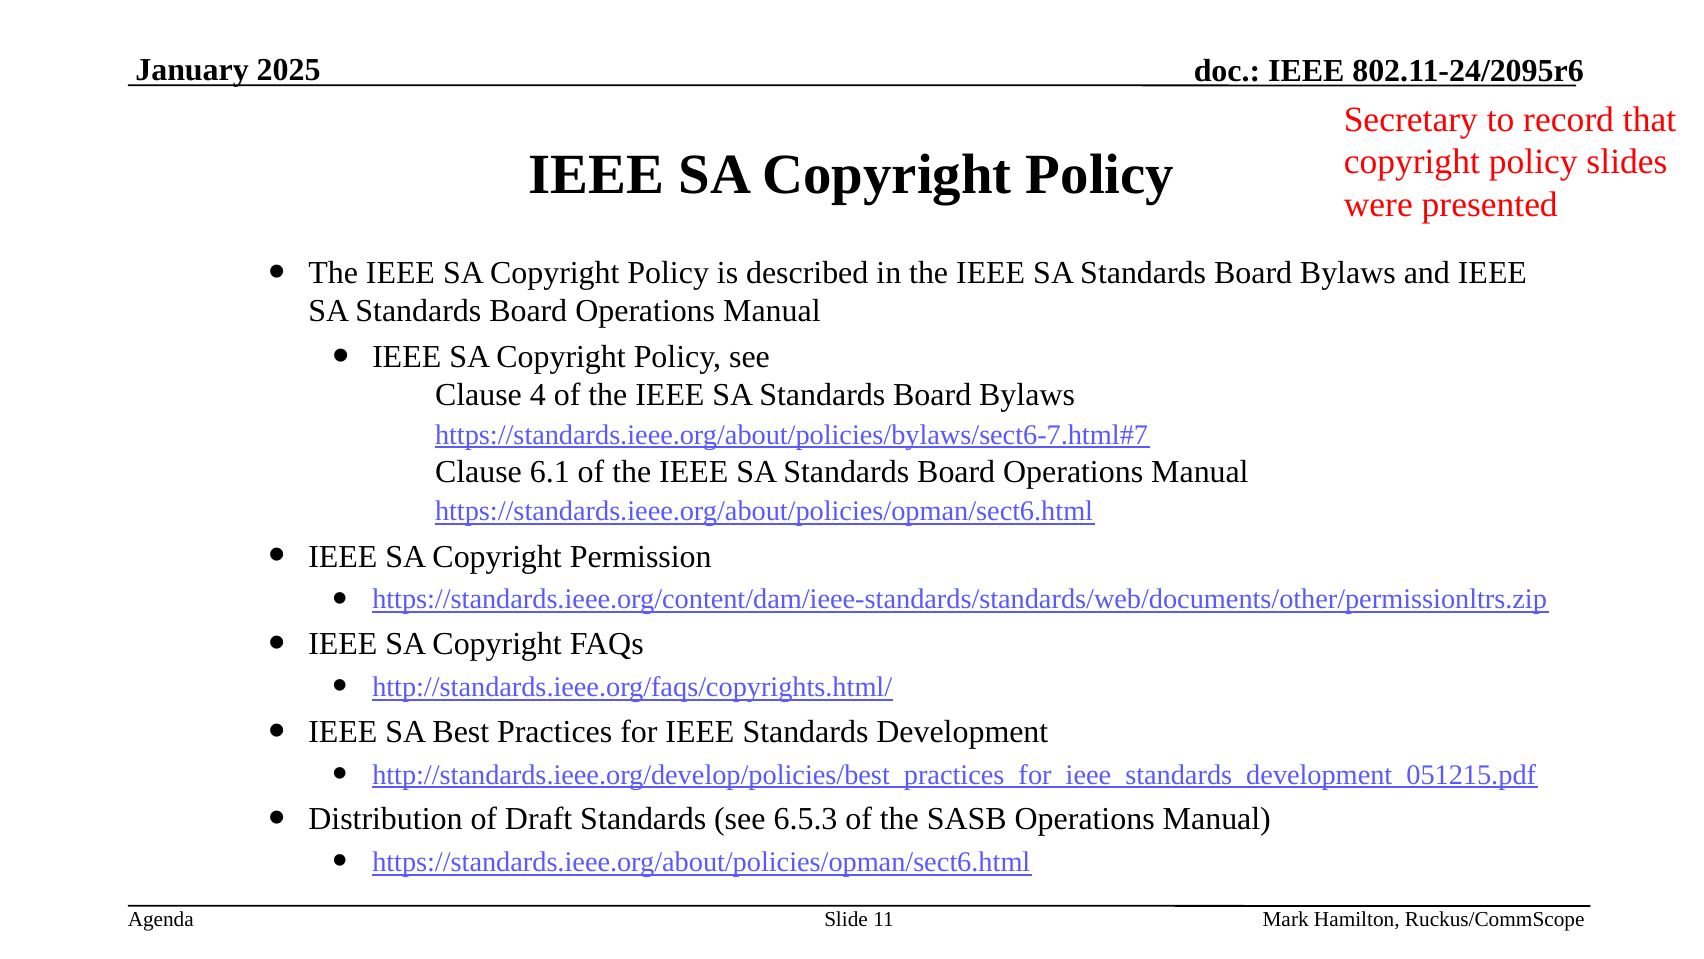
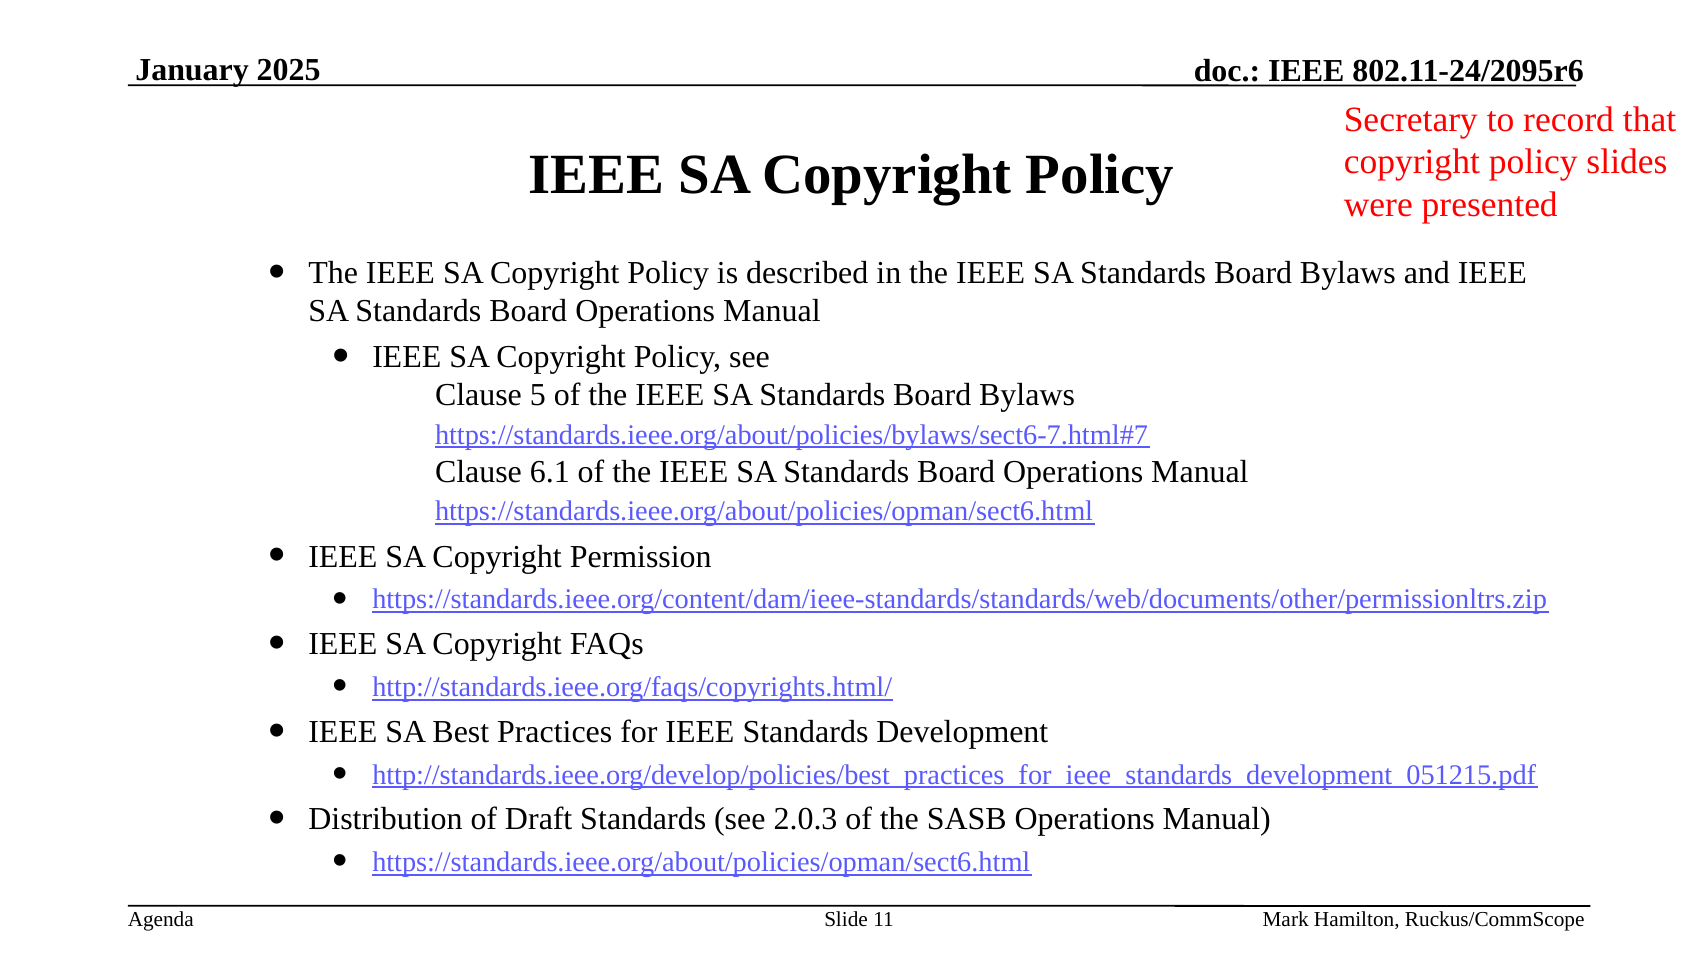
4: 4 -> 5
6.5.3: 6.5.3 -> 2.0.3
